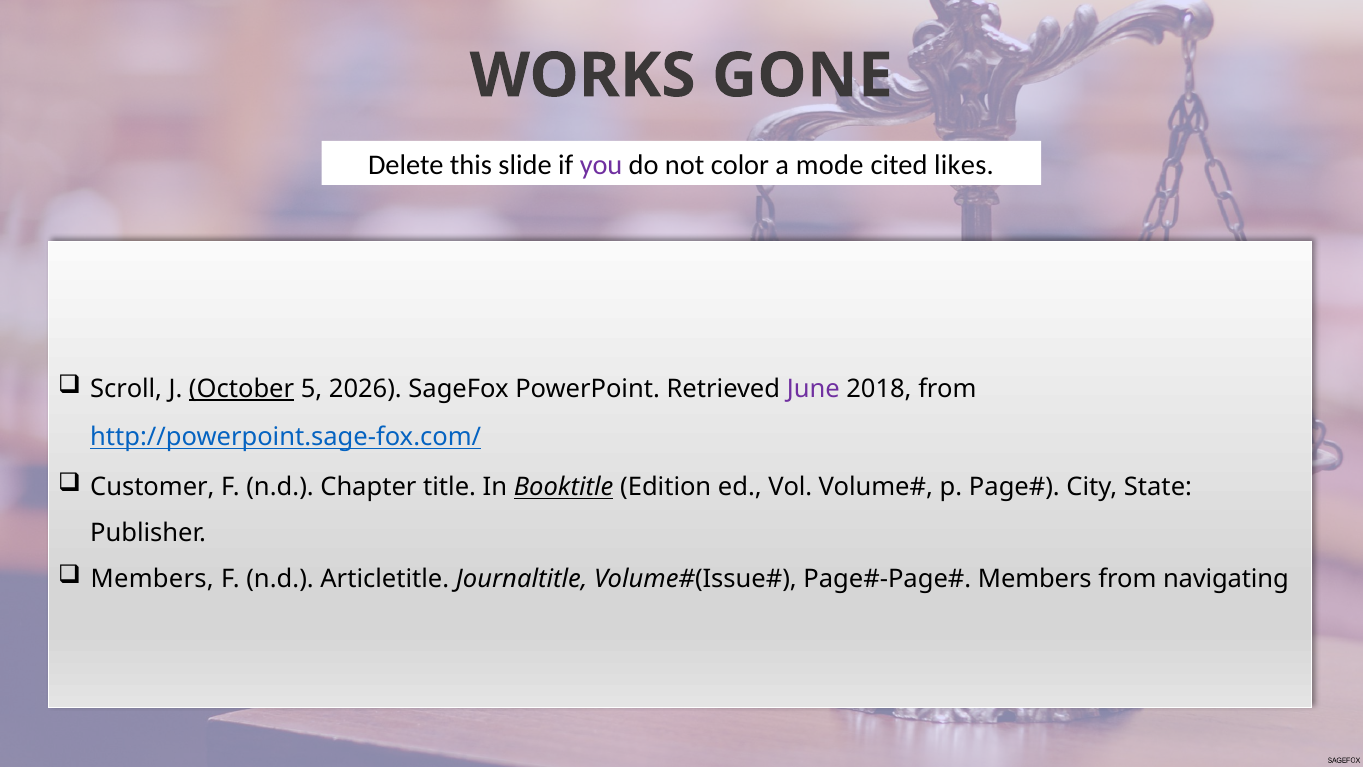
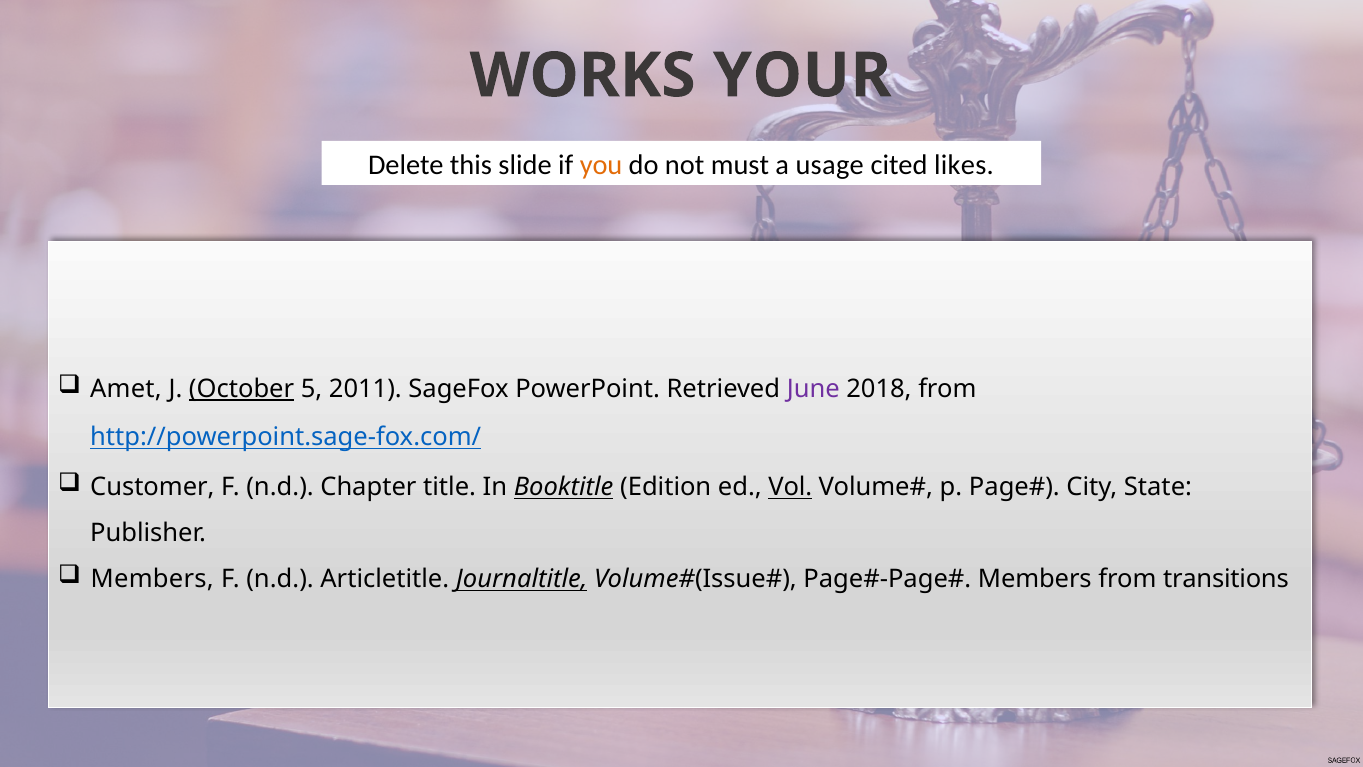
GONE: GONE -> YOUR
you colour: purple -> orange
color: color -> must
mode: mode -> usage
Scroll: Scroll -> Amet
2026: 2026 -> 2011
Vol underline: none -> present
Journaltitle underline: none -> present
navigating: navigating -> transitions
